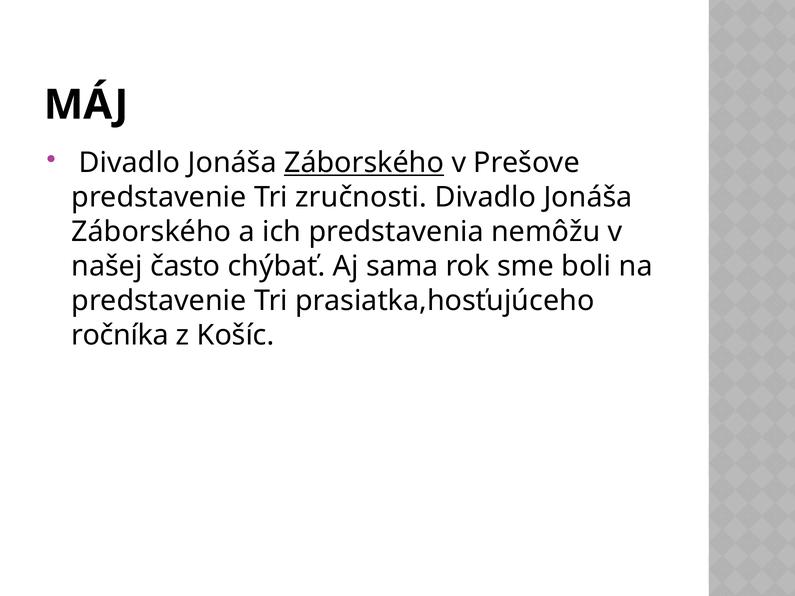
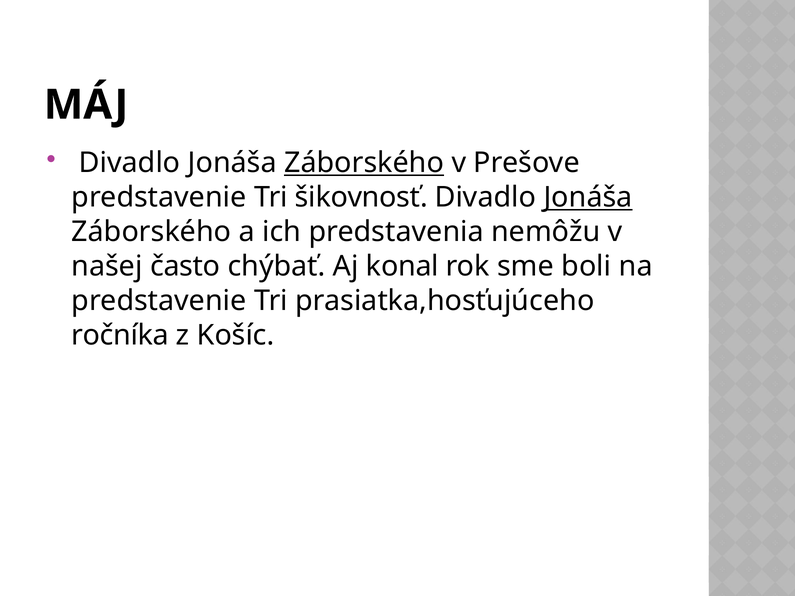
zručnosti: zručnosti -> šikovnosť
Jonáša at (588, 198) underline: none -> present
sama: sama -> konal
